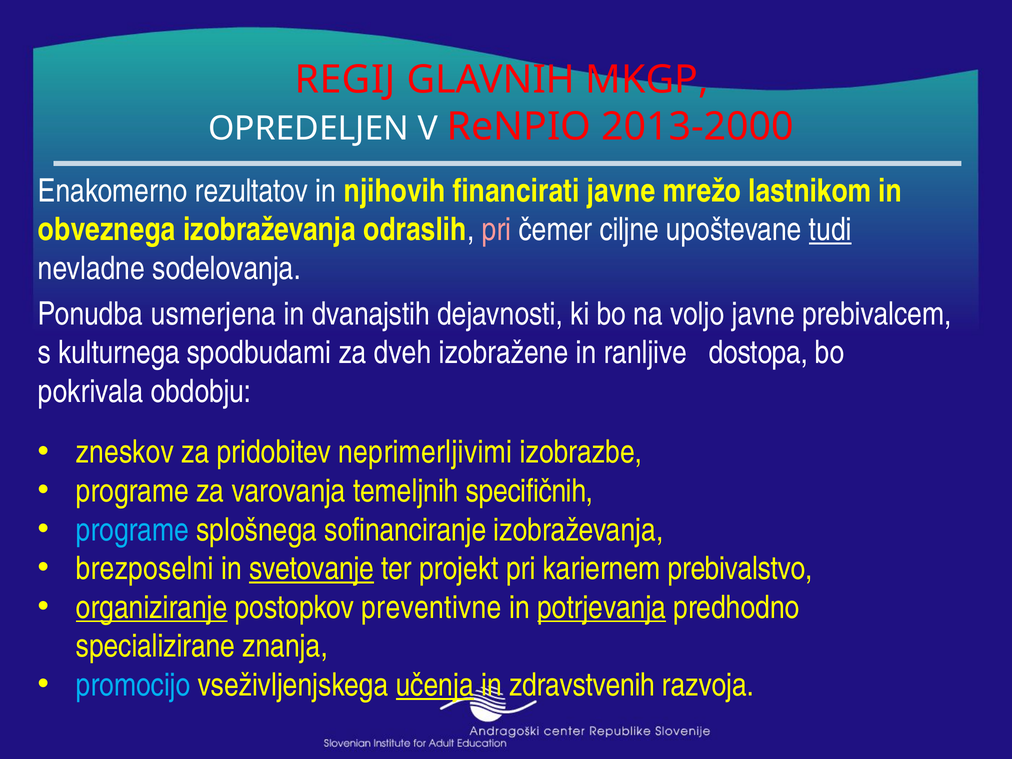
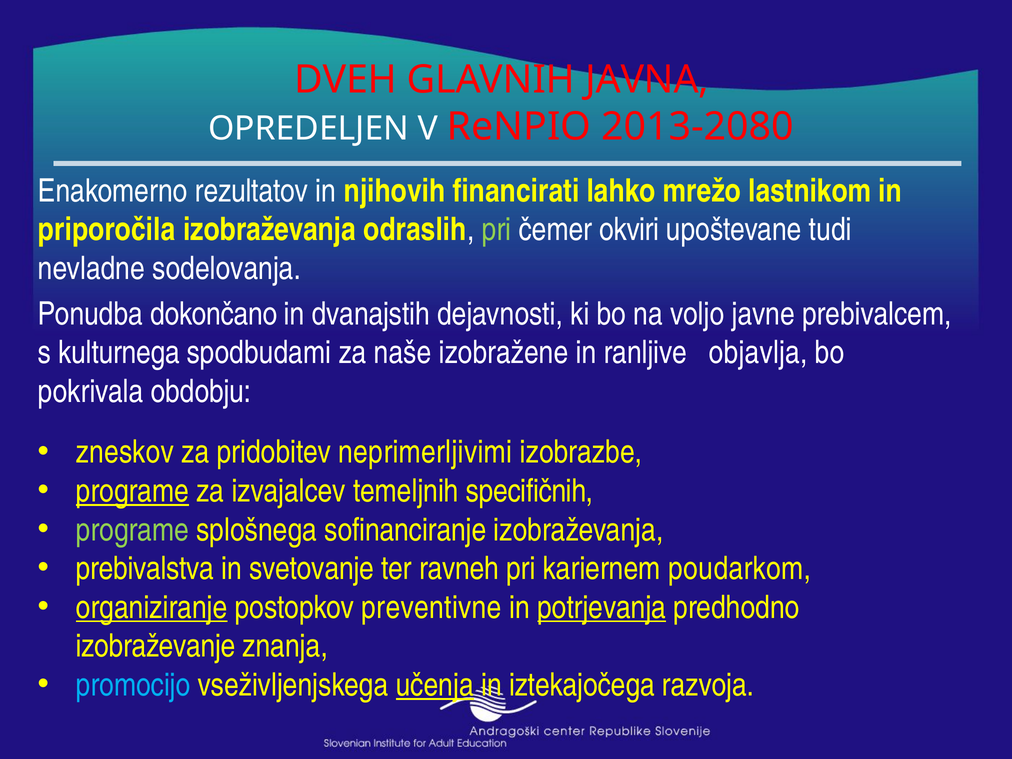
REGIJ: REGIJ -> DVEH
MKGP: MKGP -> JAVNA
2013-2000: 2013-2000 -> 2013-2080
financirati javne: javne -> lahko
obveznega: obveznega -> priporočila
pri at (497, 230) colour: pink -> light green
ciljne: ciljne -> okviri
tudi underline: present -> none
usmerjena: usmerjena -> dokončano
dveh: dveh -> naše
dostopa: dostopa -> objavlja
programe at (132, 491) underline: none -> present
varovanja: varovanja -> izvajalcev
programe at (132, 530) colour: light blue -> light green
brezposelni: brezposelni -> prebivalstva
svetovanje underline: present -> none
projekt: projekt -> ravneh
prebivalstvo: prebivalstvo -> poudarkom
specializirane: specializirane -> izobraževanje
zdravstvenih: zdravstvenih -> iztekajočega
